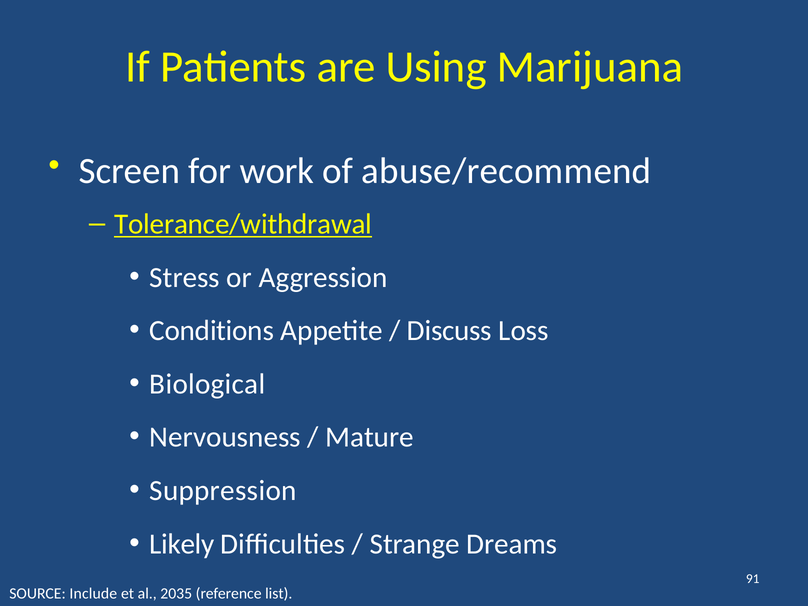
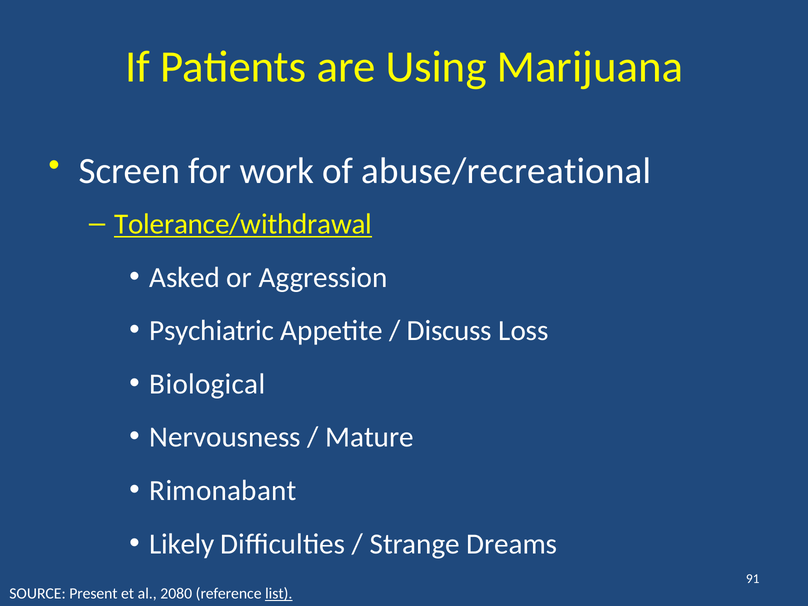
abuse/recommend: abuse/recommend -> abuse/recreational
Stress: Stress -> Asked
Conditions: Conditions -> Psychiatric
Suppression: Suppression -> Rimonabant
Include: Include -> Present
2035: 2035 -> 2080
list underline: none -> present
